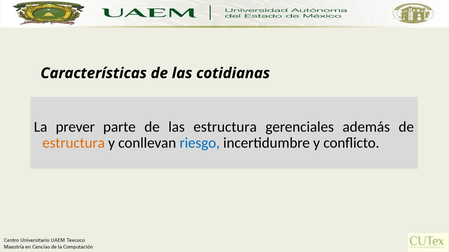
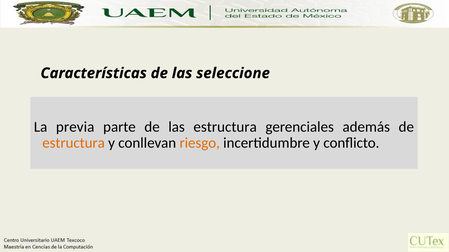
cotidianas: cotidianas -> seleccione
prever: prever -> previa
riesgo colour: blue -> orange
